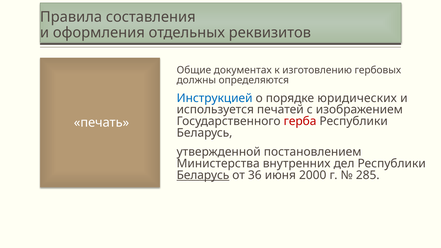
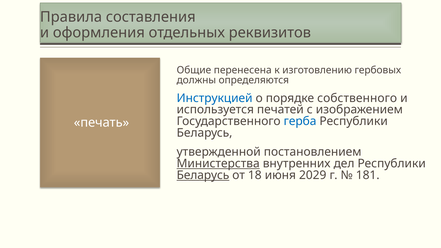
документах: документах -> перенесена
юридических: юридических -> собственного
герба colour: red -> blue
Министерства underline: none -> present
36: 36 -> 18
2000: 2000 -> 2029
285: 285 -> 181
